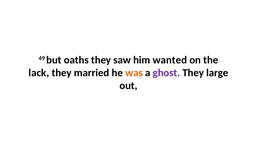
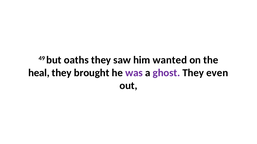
lack: lack -> heal
married: married -> brought
was colour: orange -> purple
large: large -> even
